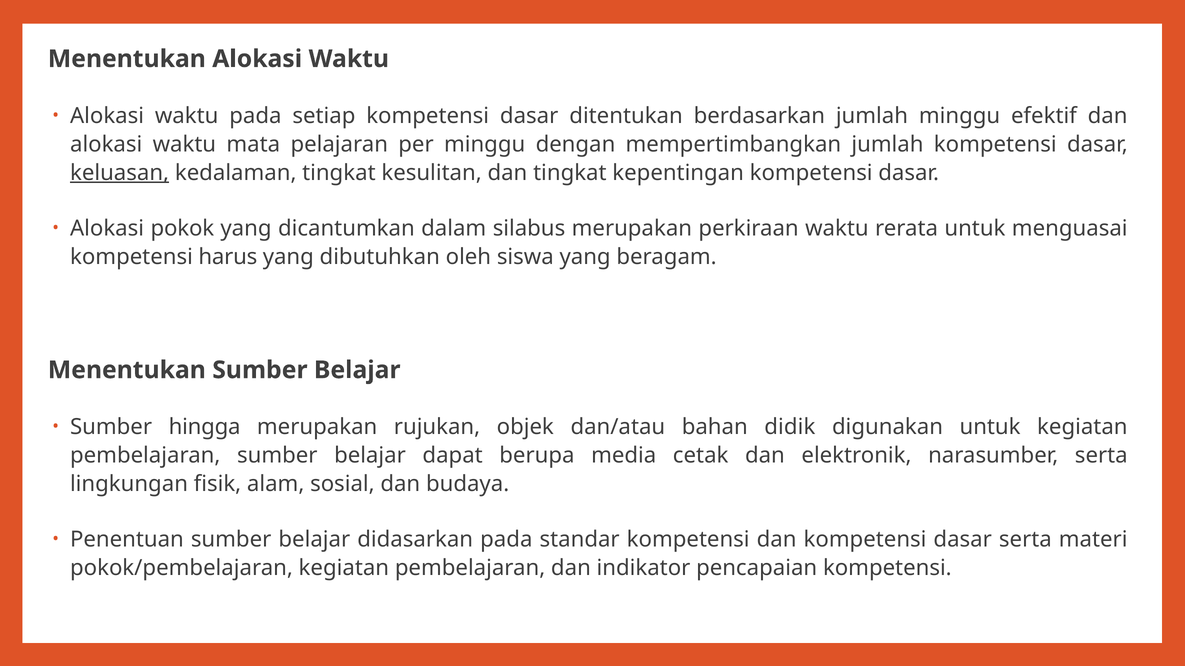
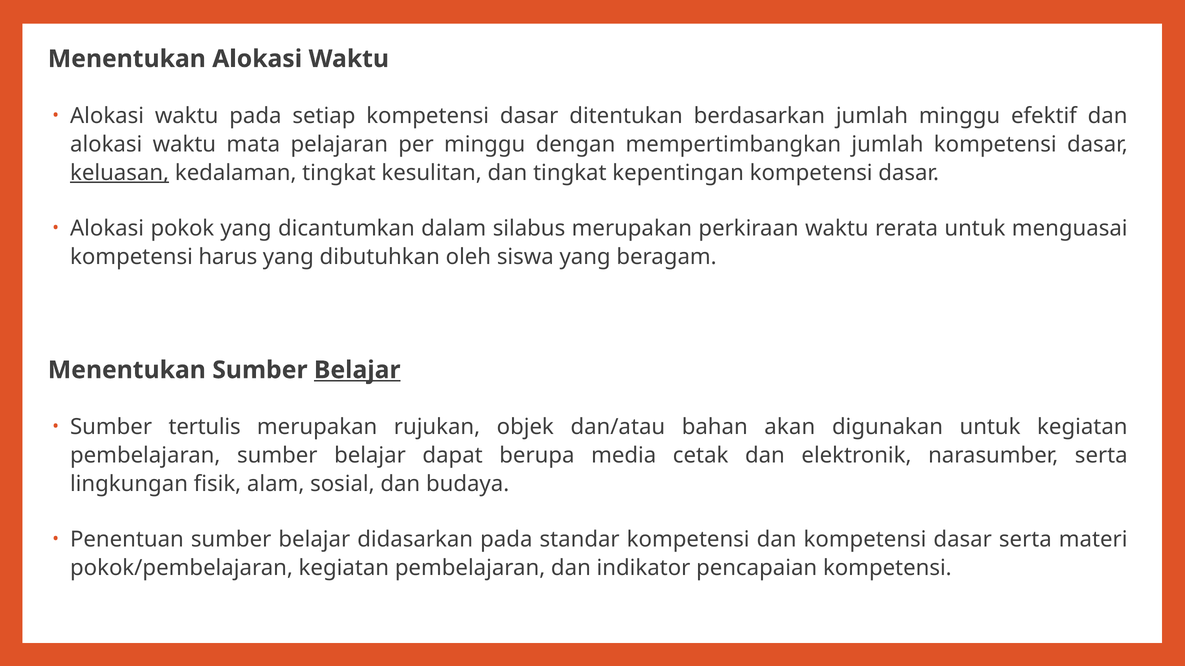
Belajar at (357, 370) underline: none -> present
hingga: hingga -> tertulis
didik: didik -> akan
